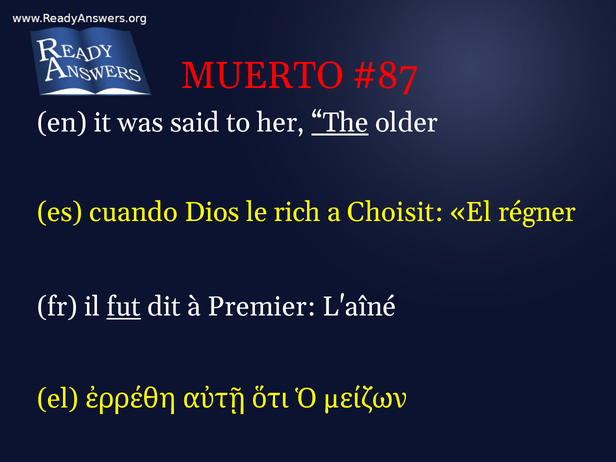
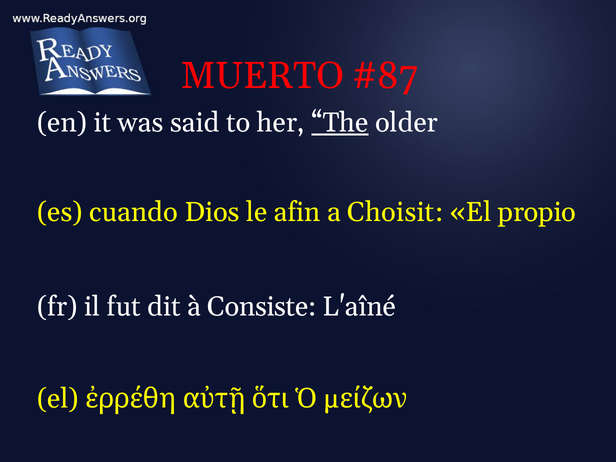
rich: rich -> afin
régner: régner -> propio
fut underline: present -> none
Premier: Premier -> Consiste
